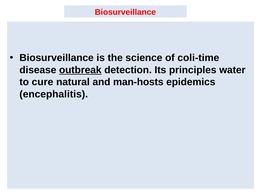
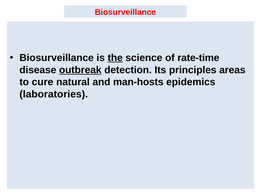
the underline: none -> present
coli-time: coli-time -> rate-time
water: water -> areas
encephalitis: encephalitis -> laboratories
